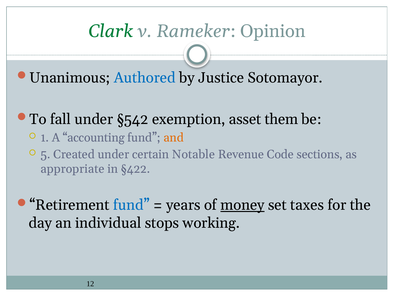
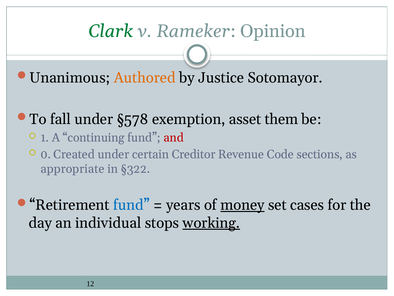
Authored colour: blue -> orange
§542: §542 -> §578
accounting: accounting -> continuing
and colour: orange -> red
5: 5 -> 0
Notable: Notable -> Creditor
§422: §422 -> §322
taxes: taxes -> cases
working underline: none -> present
